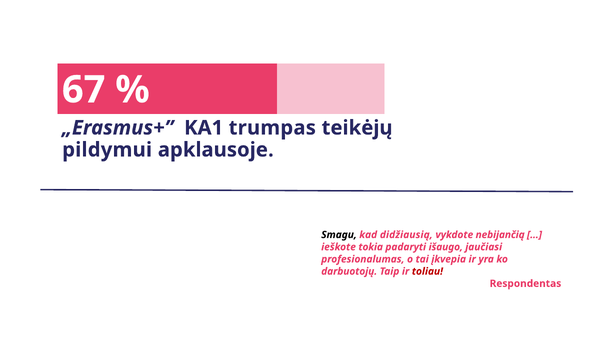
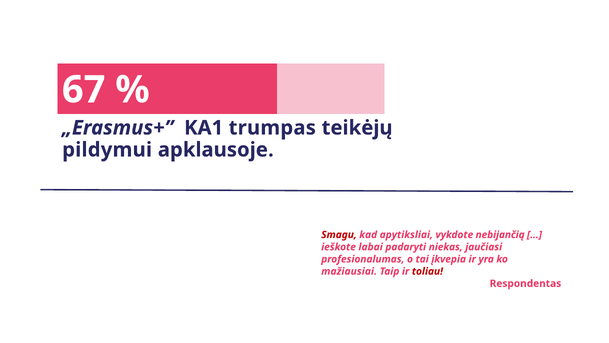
Smagu colour: black -> red
didžiausią: didžiausią -> apytiksliai
tokia: tokia -> labai
išaugo: išaugo -> niekas
darbuotojų: darbuotojų -> mažiausiai
